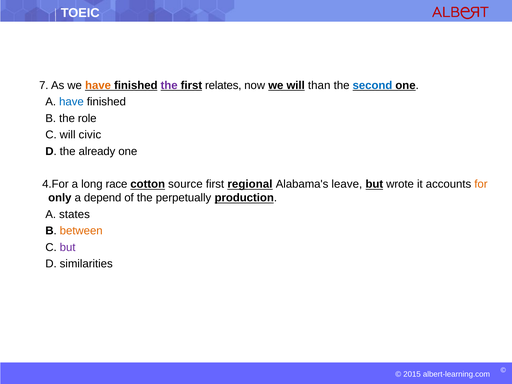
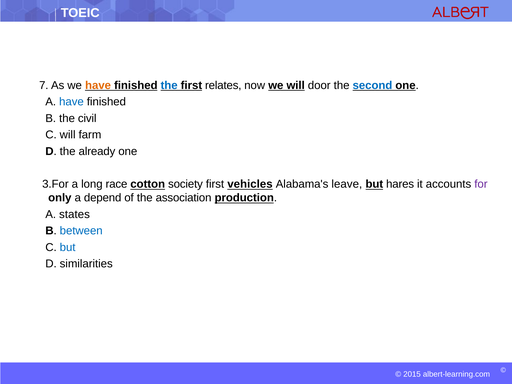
the at (169, 85) colour: purple -> blue
than: than -> door
role: role -> civil
civic: civic -> farm
4.For: 4.For -> 3.For
source: source -> society
regional: regional -> vehicles
wrote: wrote -> hares
for colour: orange -> purple
perpetually: perpetually -> association
between colour: orange -> blue
but at (68, 247) colour: purple -> blue
